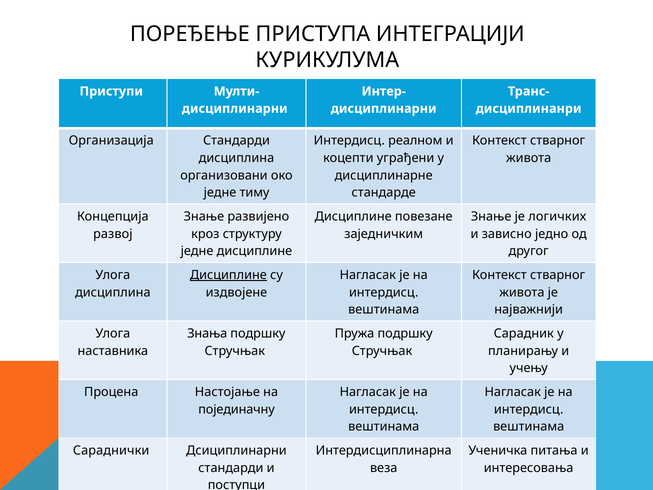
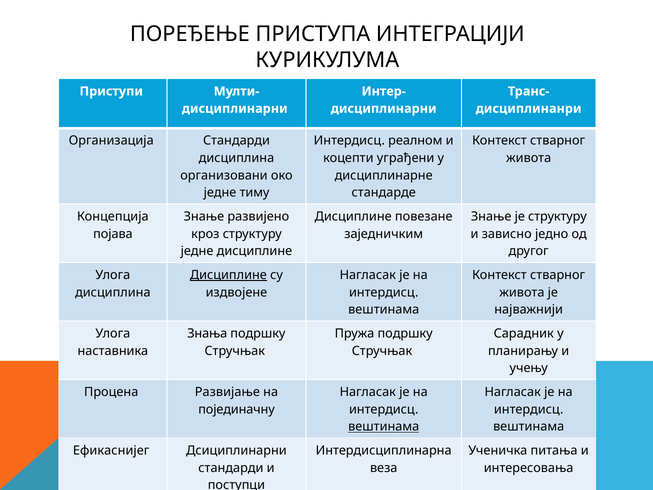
је логичких: логичких -> структуру
развој: развој -> појава
Настојање: Настојање -> Развијање
вештинама at (384, 426) underline: none -> present
Сараднички: Сараднички -> Ефикаснијег
